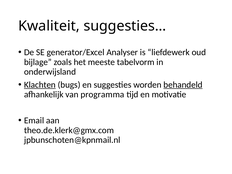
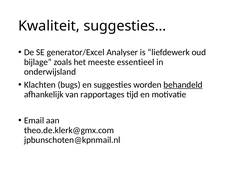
tabelvorm: tabelvorm -> essentieel
Klachten underline: present -> none
programma: programma -> rapportages
